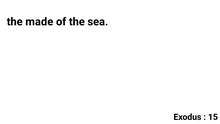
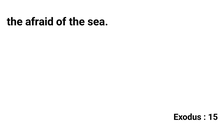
made: made -> afraid
